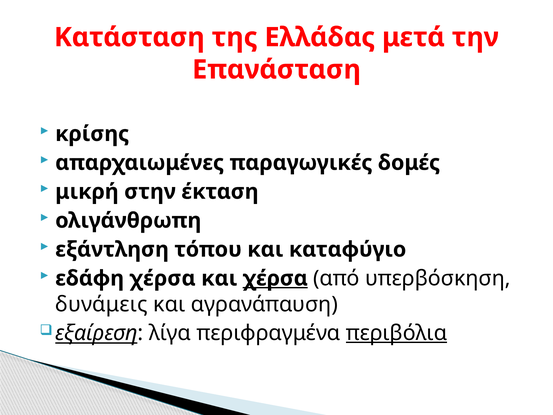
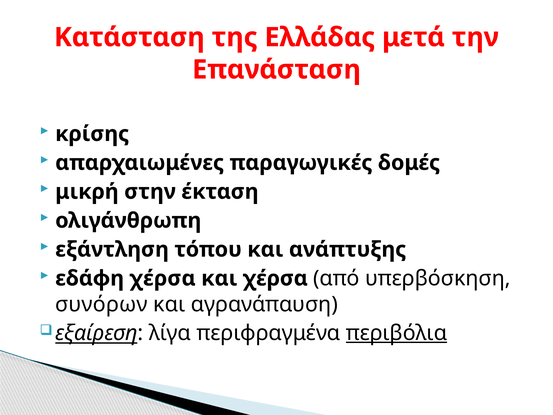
καταφύγιο: καταφύγιο -> ανάπτυξης
χέρσα at (275, 278) underline: present -> none
δυνάμεις: δυνάμεις -> συνόρων
